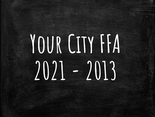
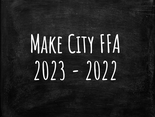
Your: Your -> Make
2021: 2021 -> 2023
2013: 2013 -> 2022
